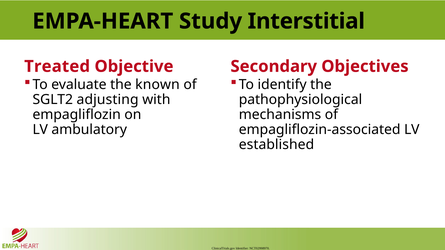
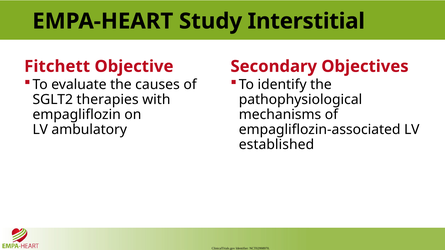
Treated: Treated -> Fitchett
known: known -> causes
adjusting: adjusting -> therapies
